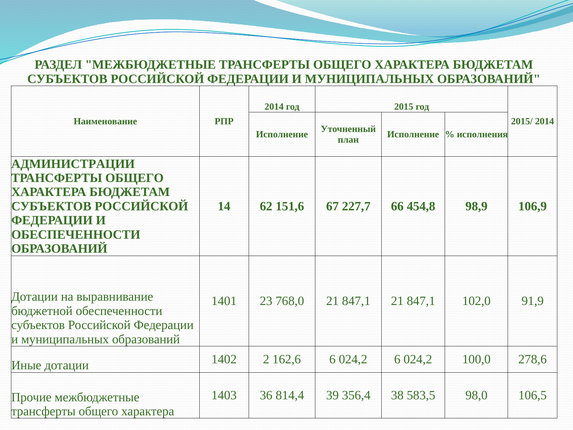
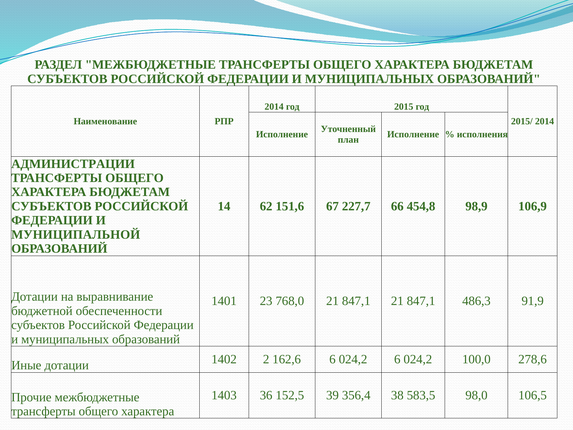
ОБЕСПЕЧЕННОСТИ at (76, 234): ОБЕСПЕЧЕННОСТИ -> МУНИЦИПАЛЬНОЙ
102,0: 102,0 -> 486,3
814,4: 814,4 -> 152,5
